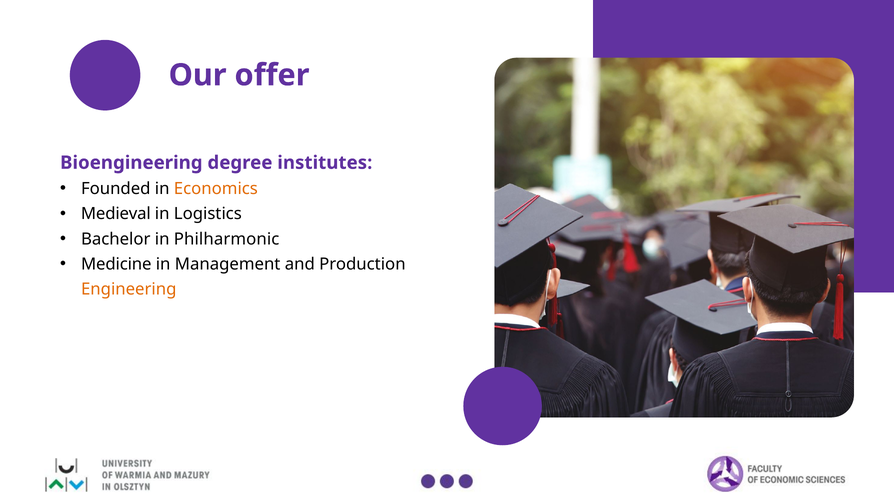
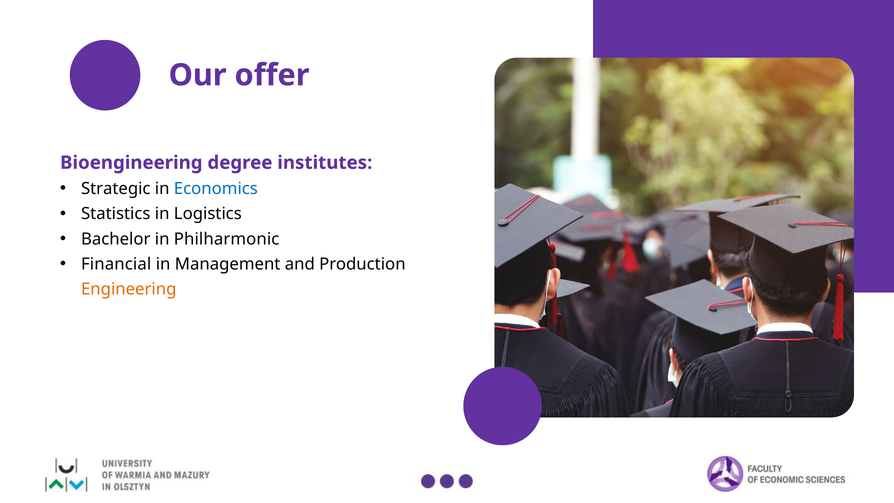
Founded: Founded -> Strategic
Economics colour: orange -> blue
Medieval: Medieval -> Statistics
Medicine: Medicine -> Financial
